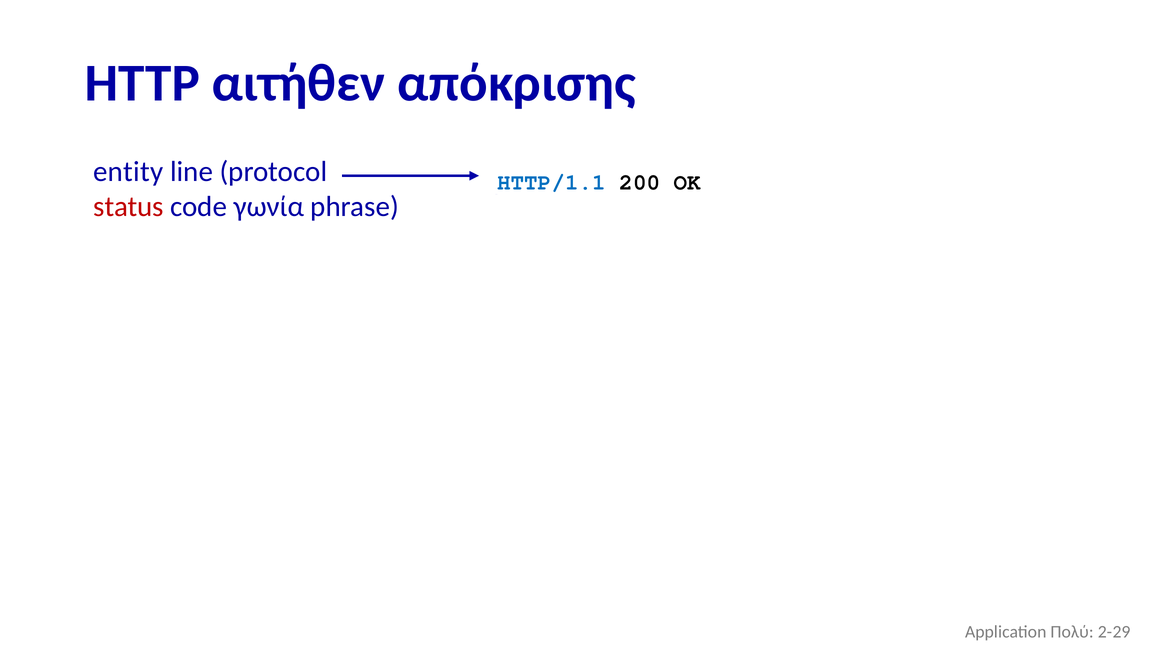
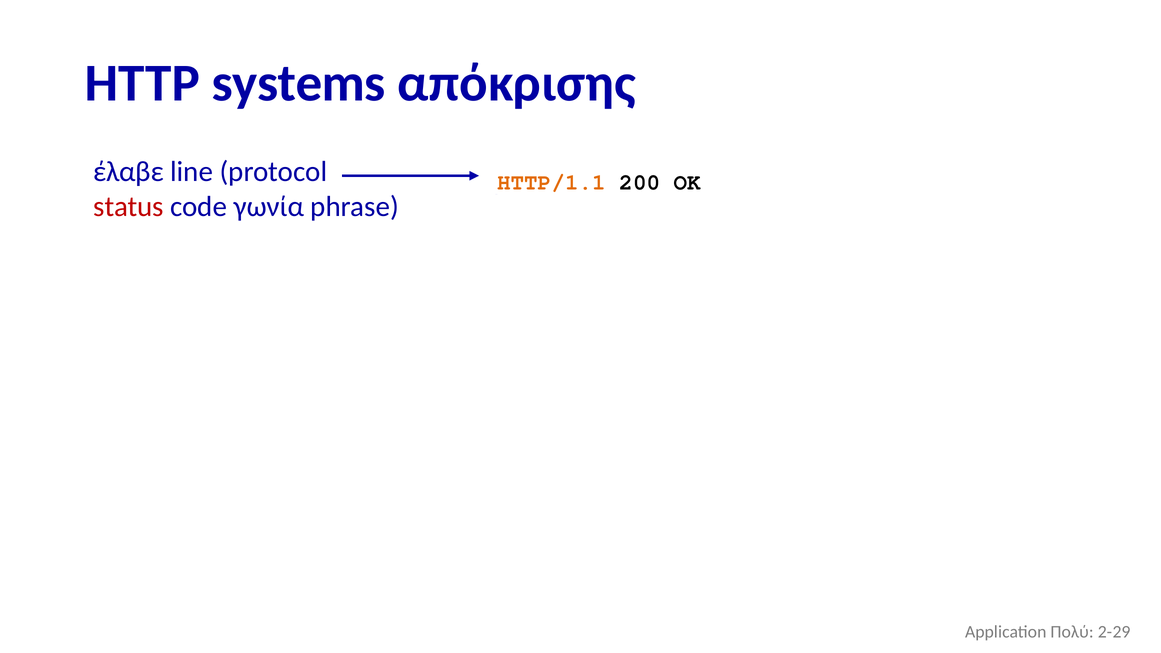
αιτήθεν: αιτήθεν -> systems
entity: entity -> έλαβε
HTTP/1.1 colour: blue -> orange
